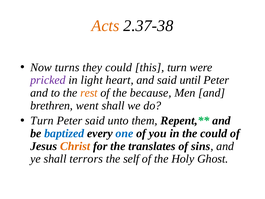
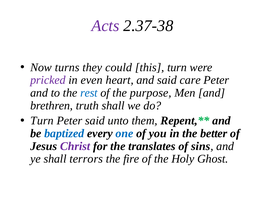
Acts colour: orange -> purple
light: light -> even
until: until -> care
rest colour: orange -> blue
because: because -> purpose
went: went -> truth
the could: could -> better
Christ colour: orange -> purple
self: self -> fire
